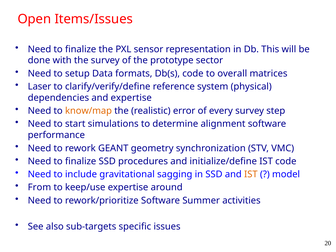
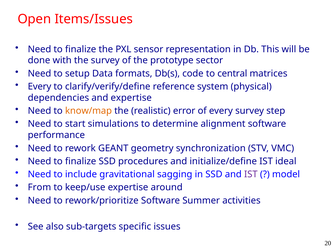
overall: overall -> central
Laser at (40, 87): Laser -> Every
IST code: code -> ideal
IST at (251, 174) colour: orange -> purple
